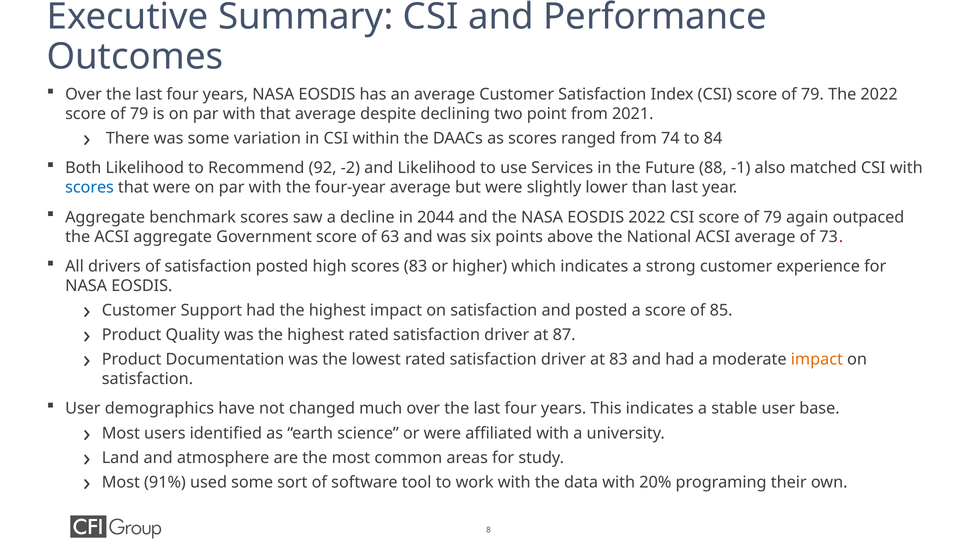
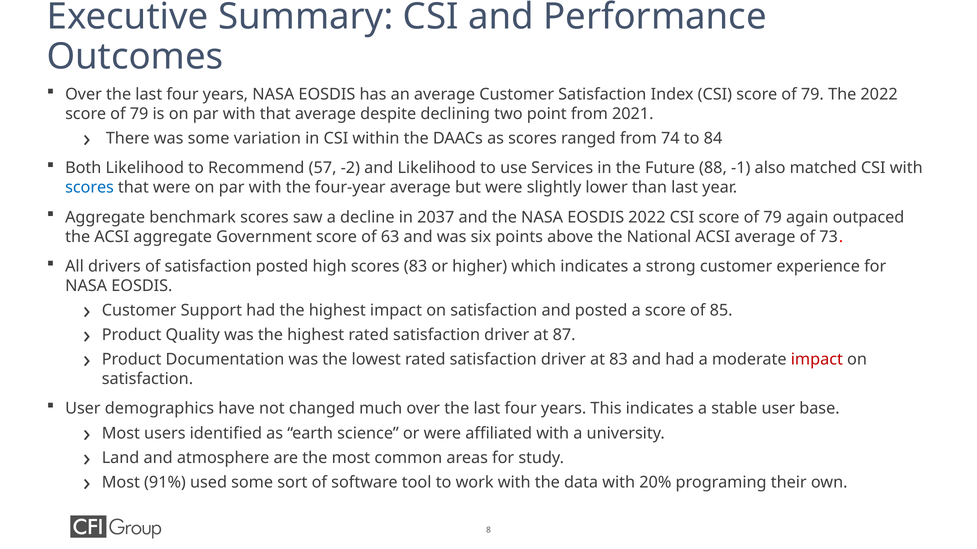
92: 92 -> 57
2044: 2044 -> 2037
impact at (817, 360) colour: orange -> red
